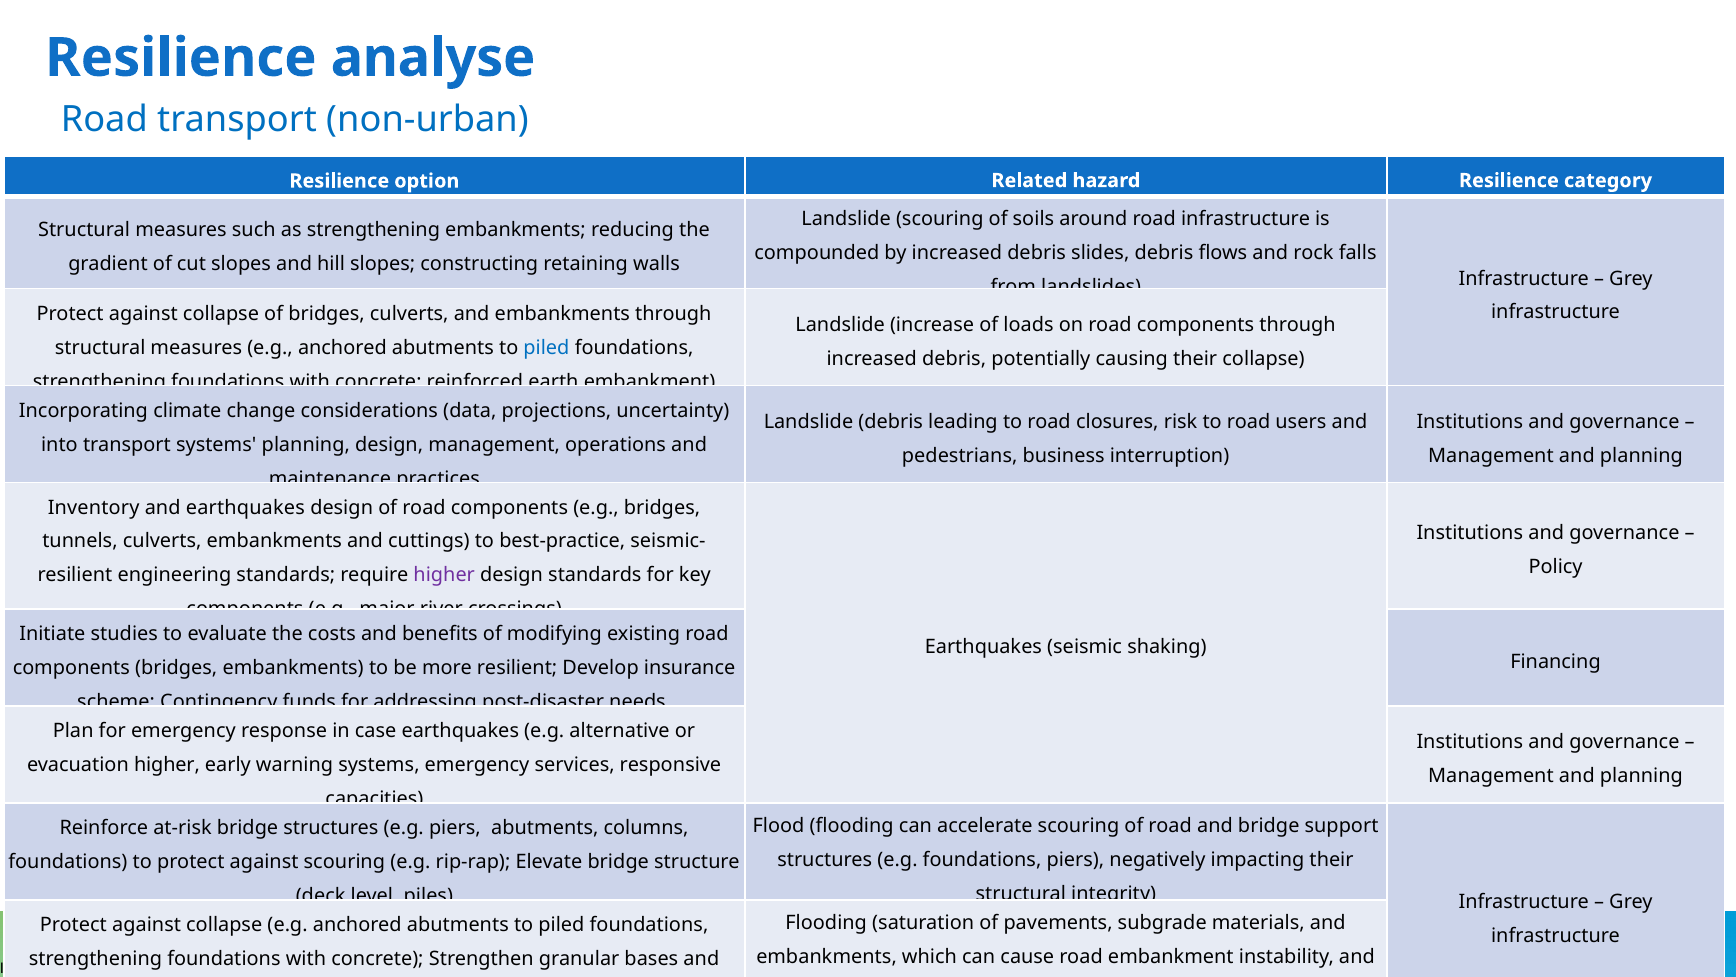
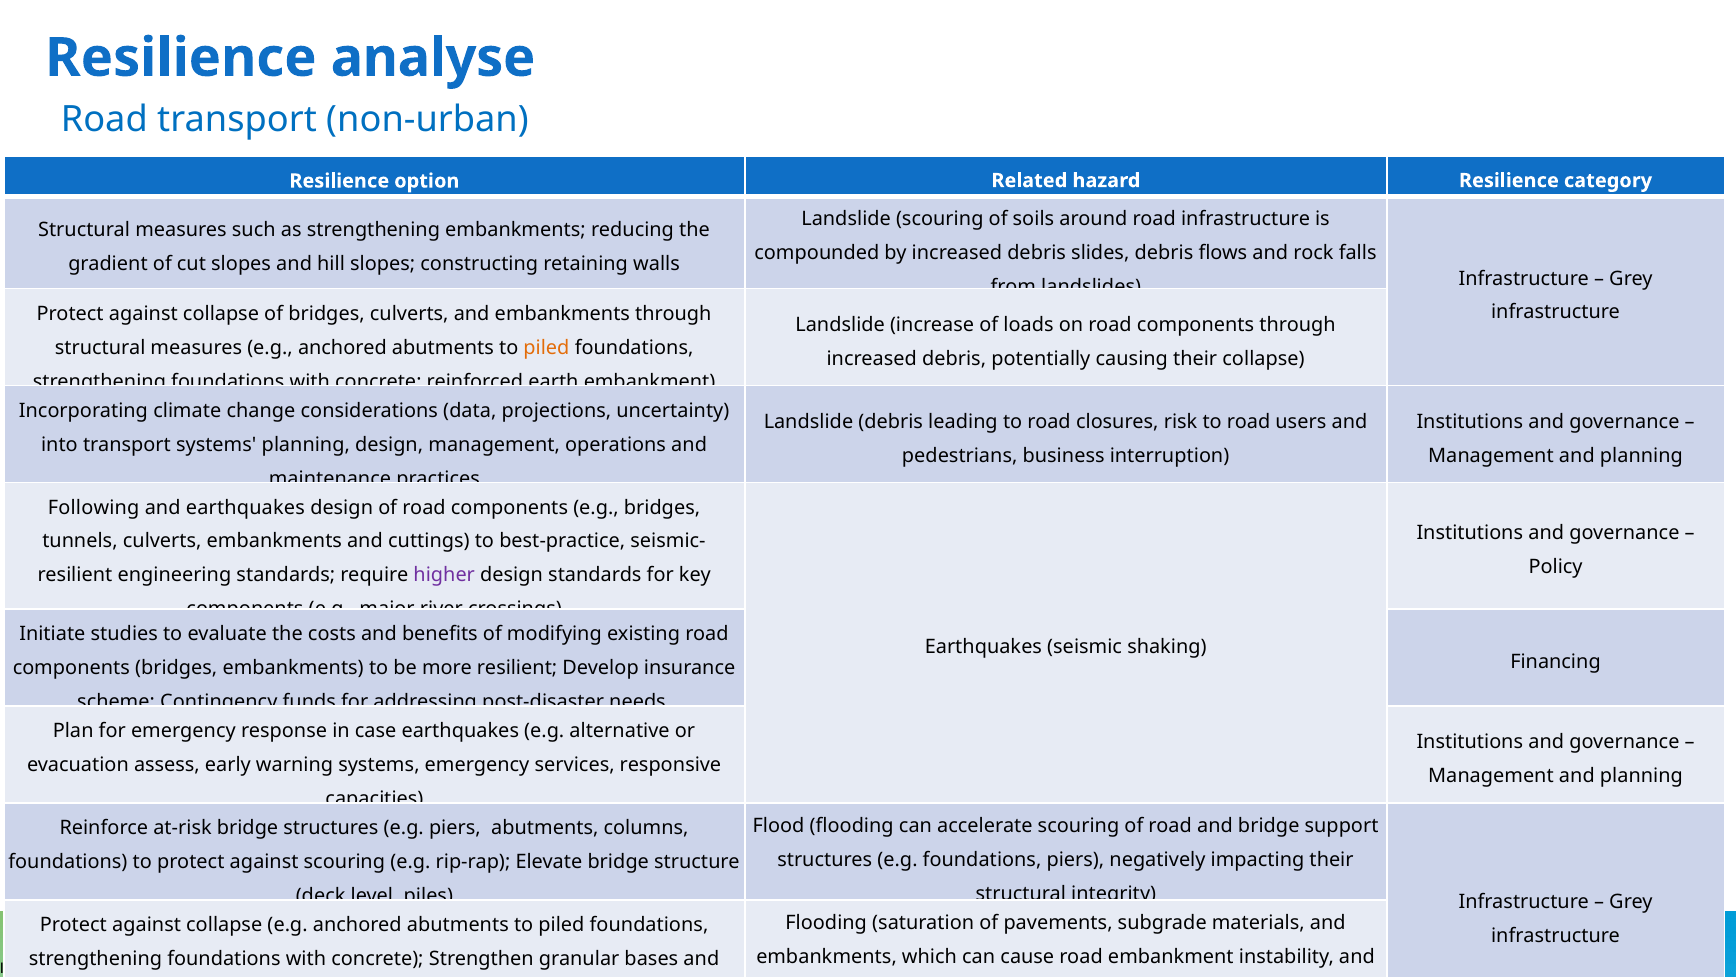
piled at (546, 347) colour: blue -> orange
Inventory: Inventory -> Following
evacuation higher: higher -> assess
